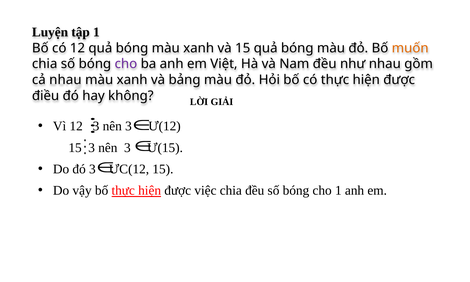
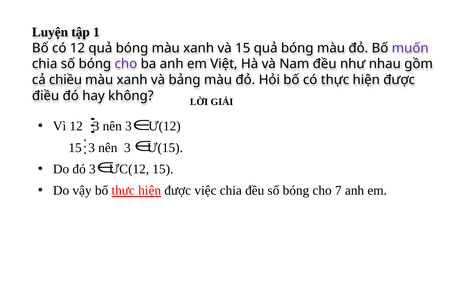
muốn colour: orange -> purple
cả nhau: nhau -> chiều
cho 1: 1 -> 7
